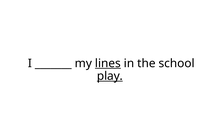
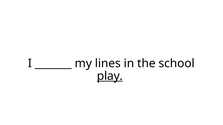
lines underline: present -> none
